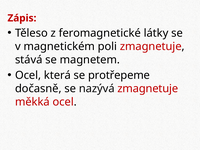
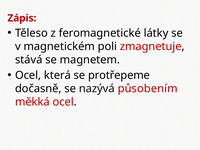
nazývá zmagnetuje: zmagnetuje -> působením
